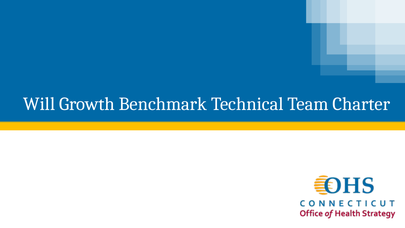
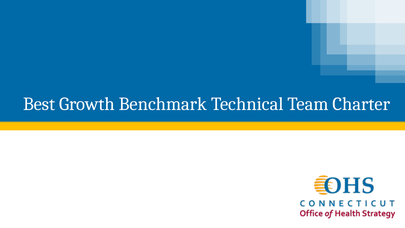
Will: Will -> Best
